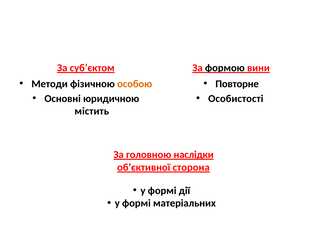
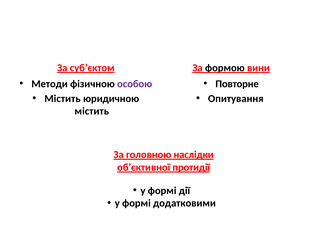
особою colour: orange -> purple
Основні at (63, 99): Основні -> Містить
Особистості: Особистості -> Опитування
сторона: сторона -> протидії
матеріальних: матеріальних -> додатковими
